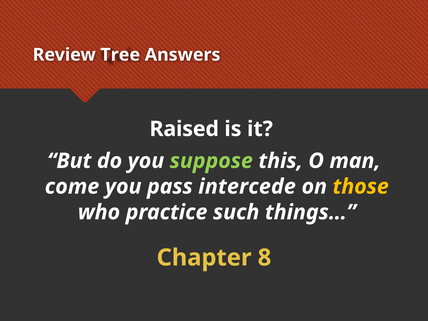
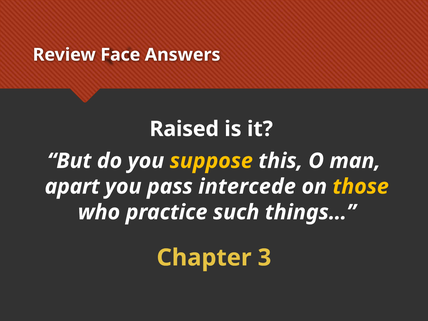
Tree: Tree -> Face
suppose colour: light green -> yellow
come: come -> apart
8: 8 -> 3
